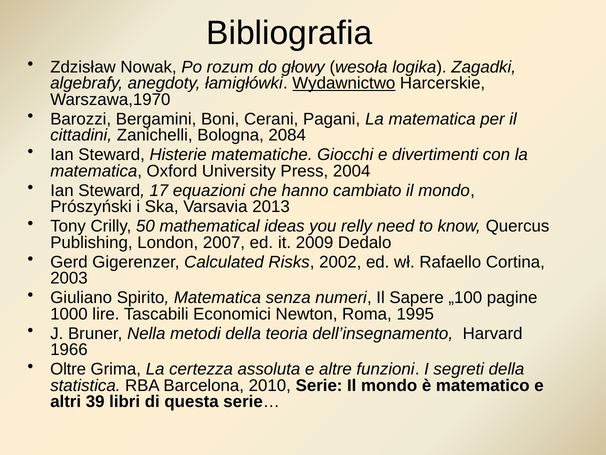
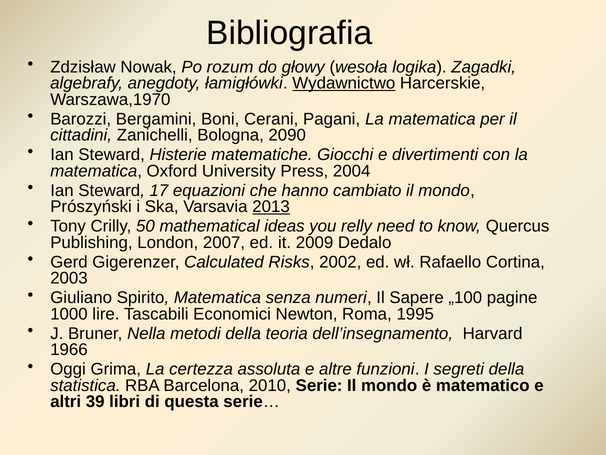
2084: 2084 -> 2090
2013 underline: none -> present
Oltre: Oltre -> Oggi
